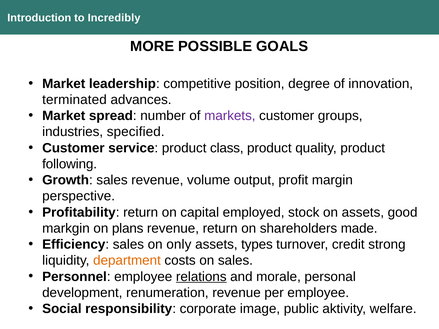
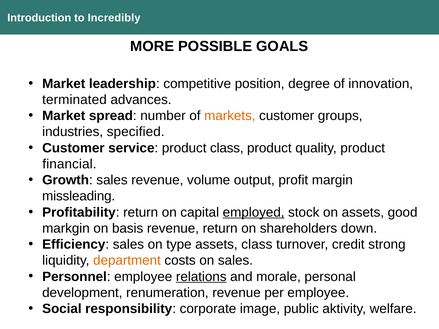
markets colour: purple -> orange
following: following -> financial
perspective: perspective -> missleading
employed underline: none -> present
plans: plans -> basis
made: made -> down
only: only -> type
assets types: types -> class
